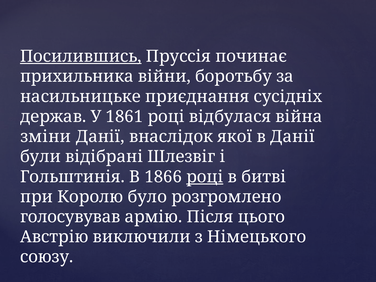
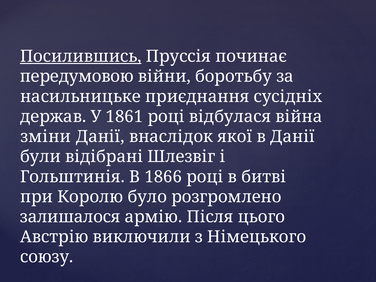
прихильника: прихильника -> передумовою
році at (205, 177) underline: present -> none
голосувував: голосувував -> залишалося
